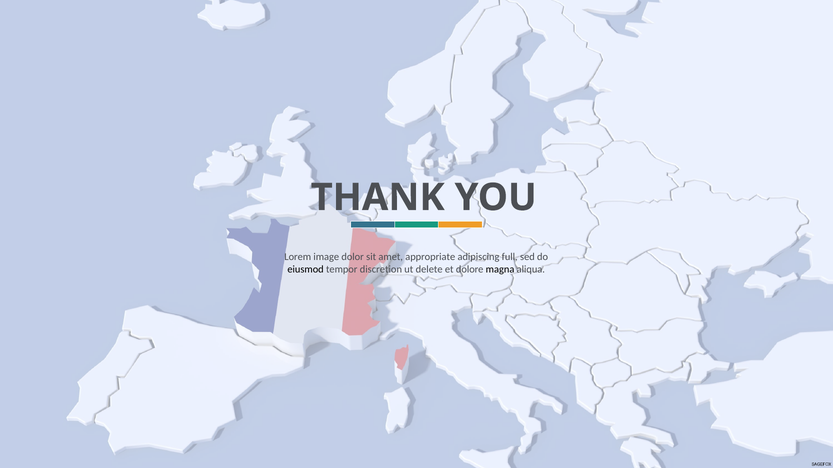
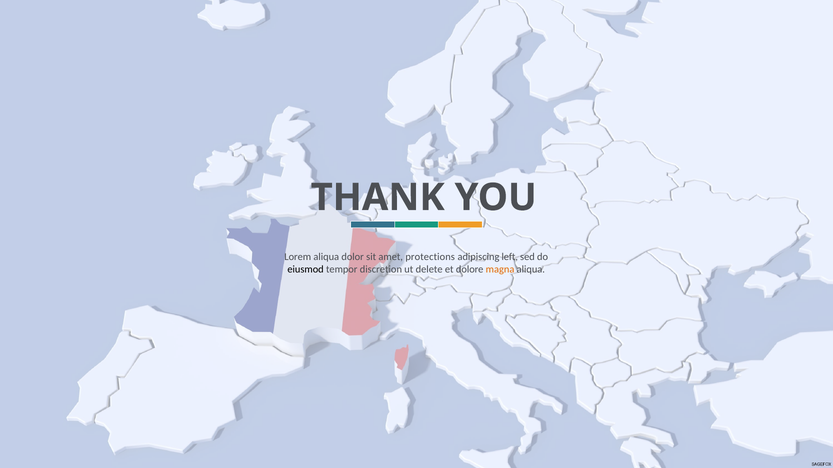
Lorem image: image -> aliqua
appropriate: appropriate -> protections
full: full -> left
magna colour: black -> orange
